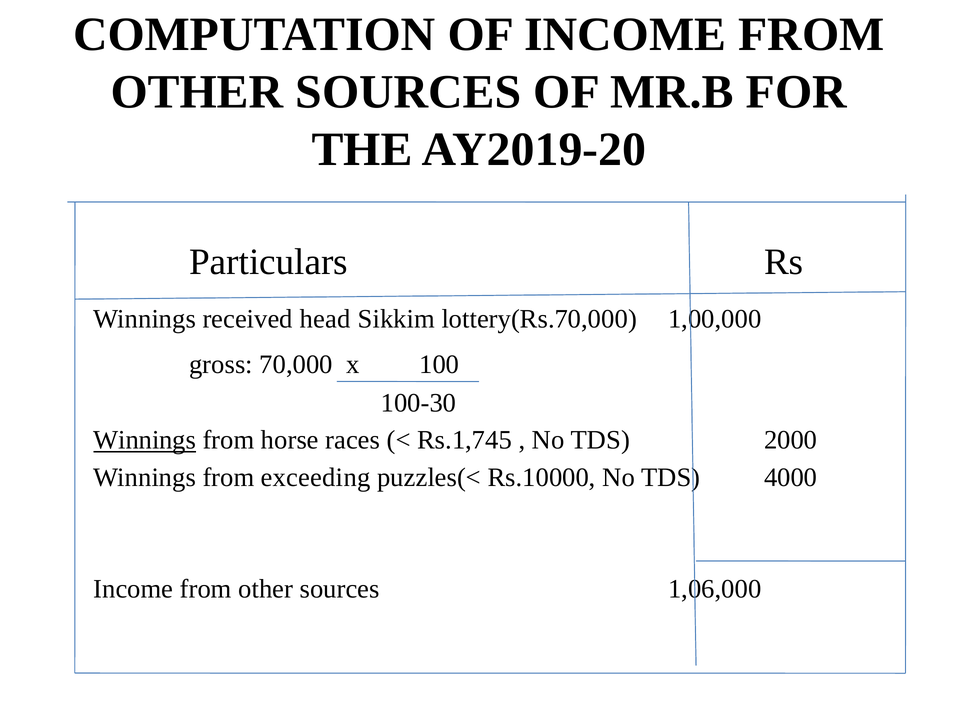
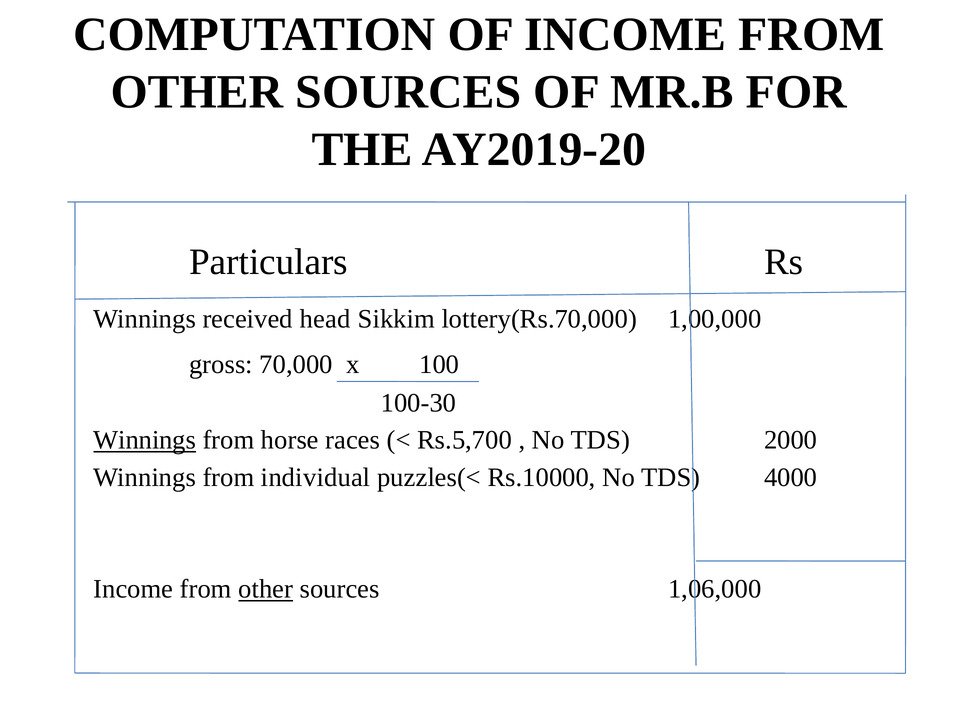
Rs.1,745: Rs.1,745 -> Rs.5,700
exceeding: exceeding -> individual
other at (266, 590) underline: none -> present
